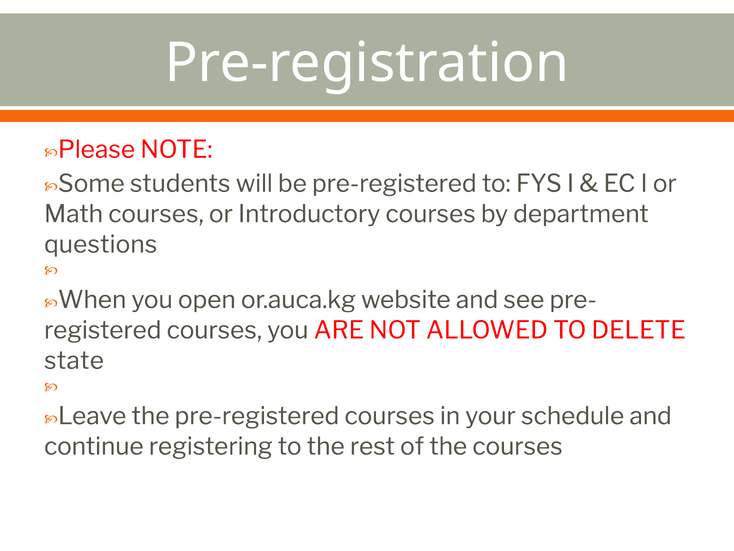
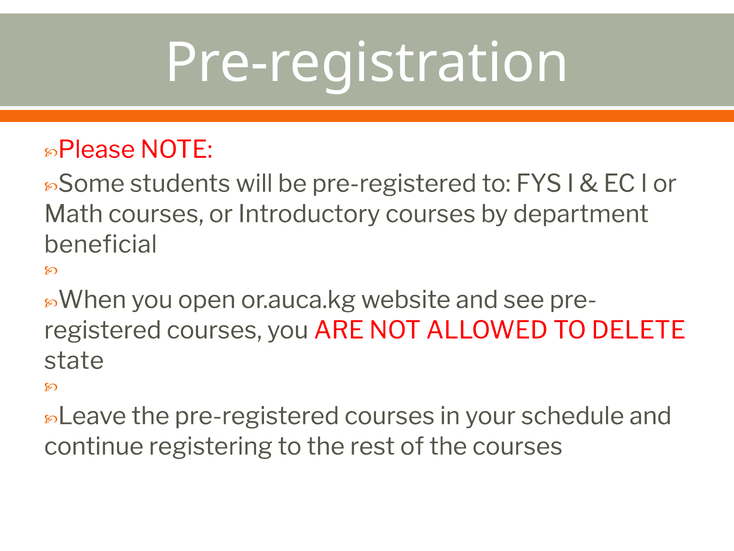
questions: questions -> beneficial
